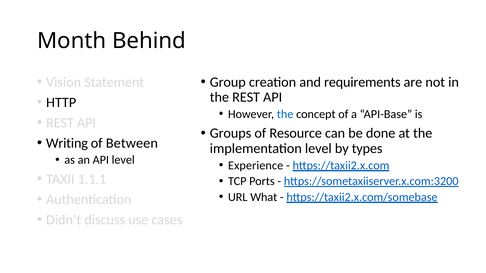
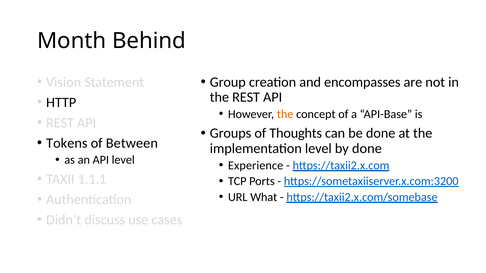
requirements: requirements -> encompasses
the at (285, 114) colour: blue -> orange
Resource: Resource -> Thoughts
Writing: Writing -> Tokens
by types: types -> done
